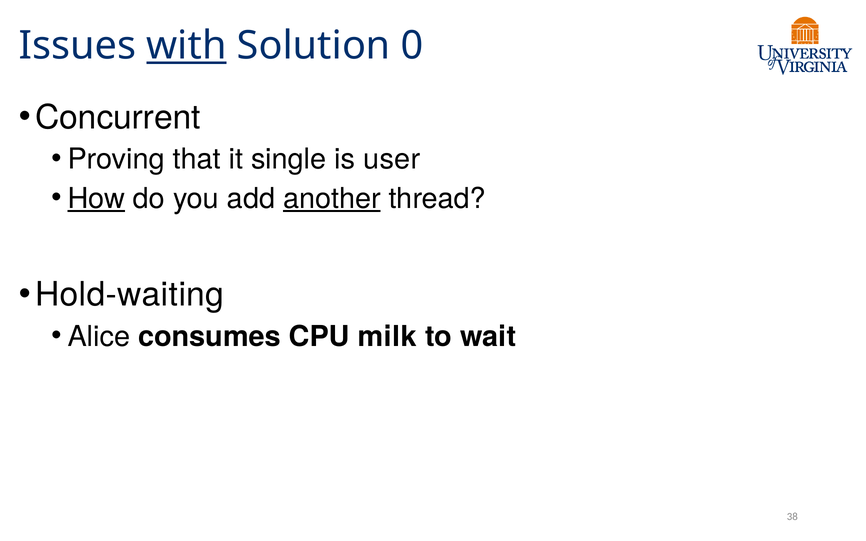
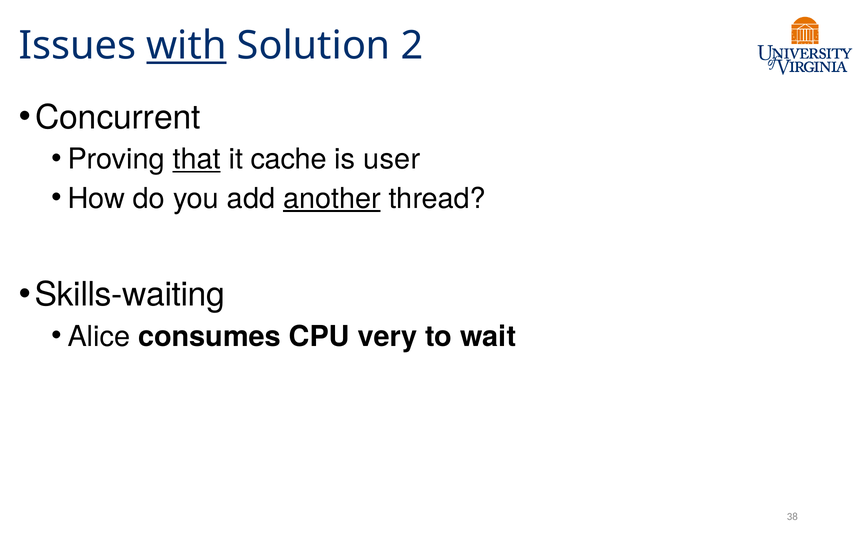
0: 0 -> 2
that underline: none -> present
single: single -> cache
How underline: present -> none
Hold-waiting: Hold-waiting -> Skills-waiting
milk: milk -> very
